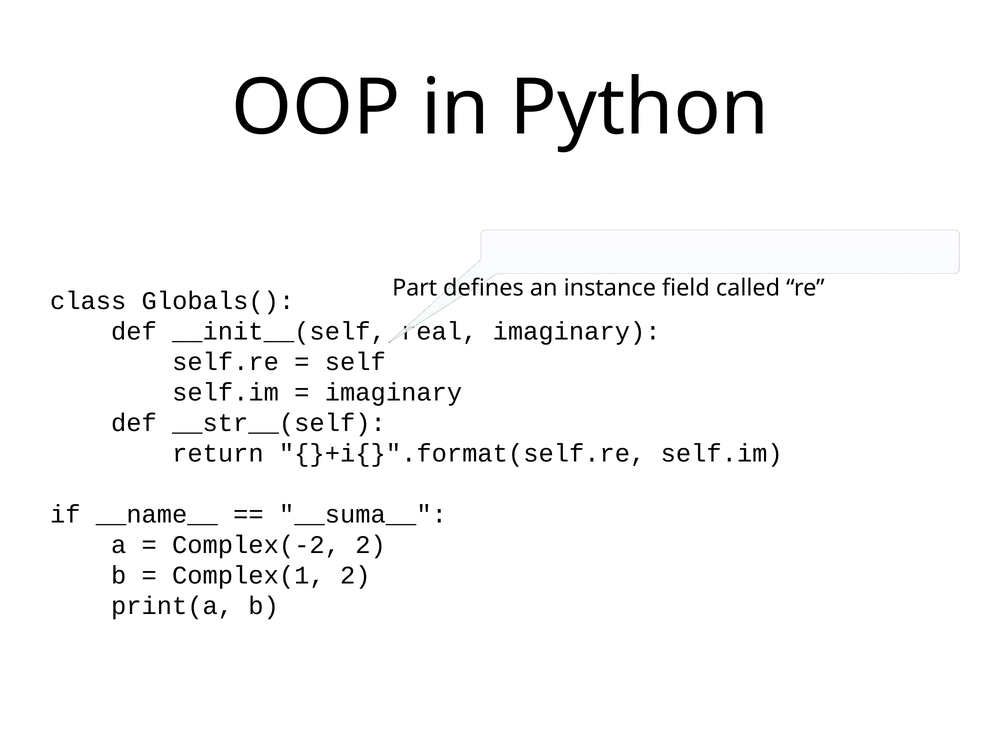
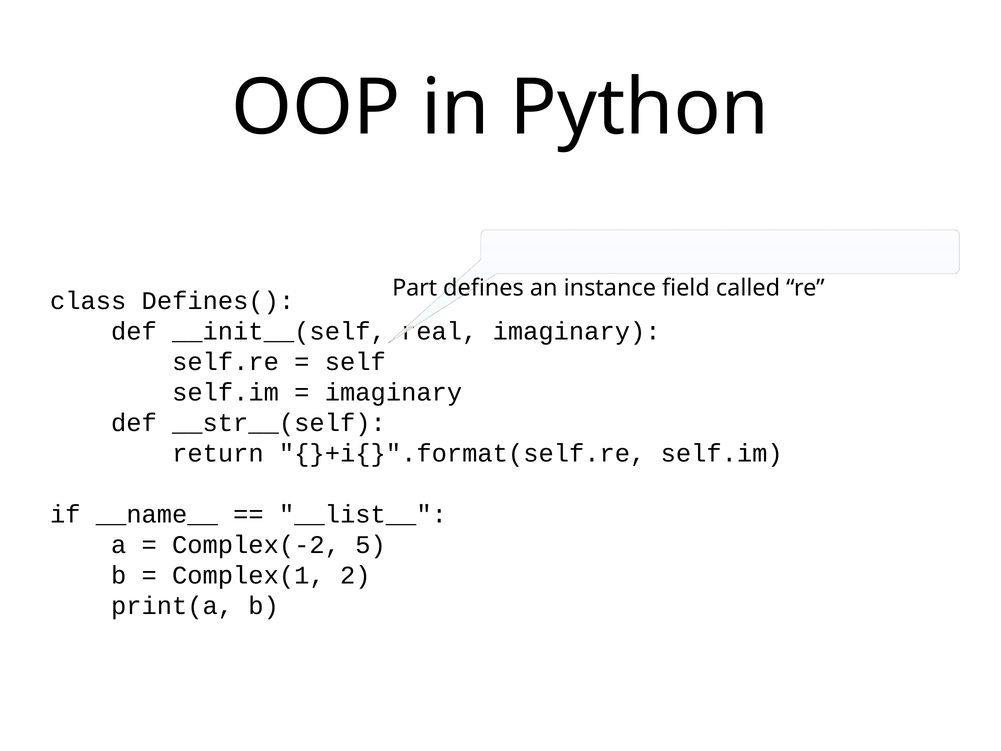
Globals(: Globals( -> Defines(
__suma__: __suma__ -> __list__
Complex(-2 2: 2 -> 5
